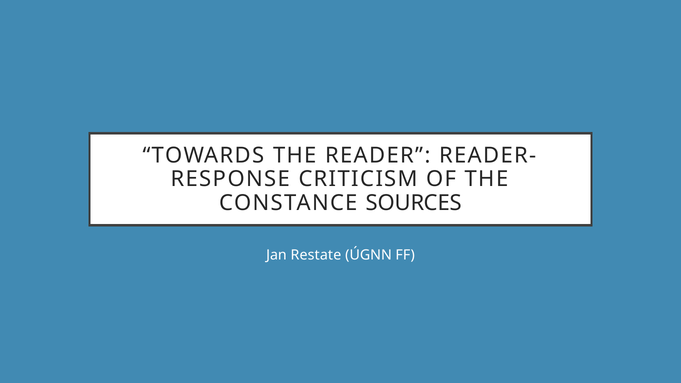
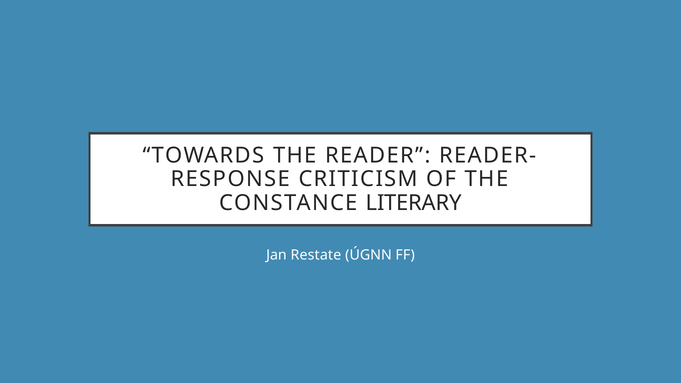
SOURCES: SOURCES -> LITERARY
